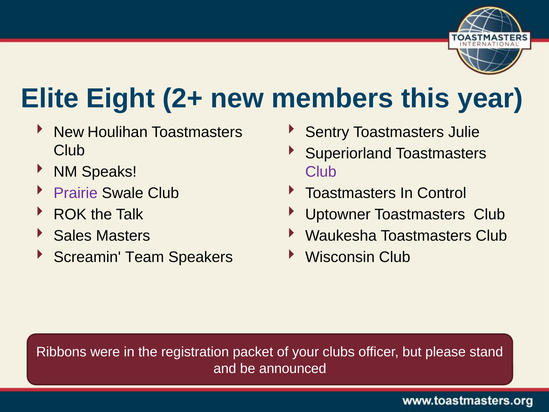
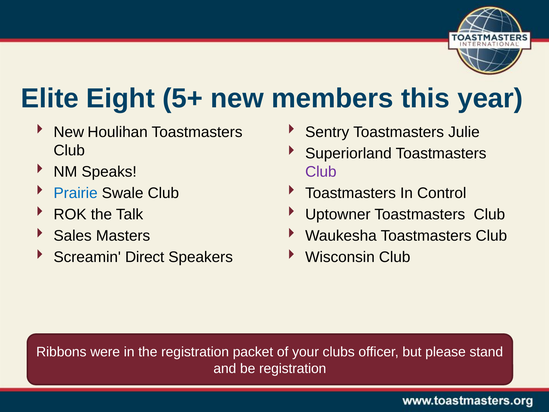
2+: 2+ -> 5+
Prairie colour: purple -> blue
Team: Team -> Direct
be announced: announced -> registration
